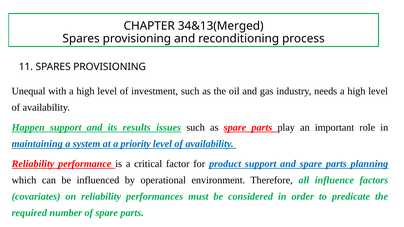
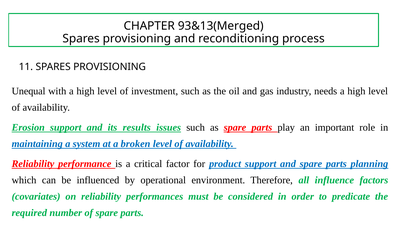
34&13(Merged: 34&13(Merged -> 93&13(Merged
Happen: Happen -> Erosion
priority: priority -> broken
